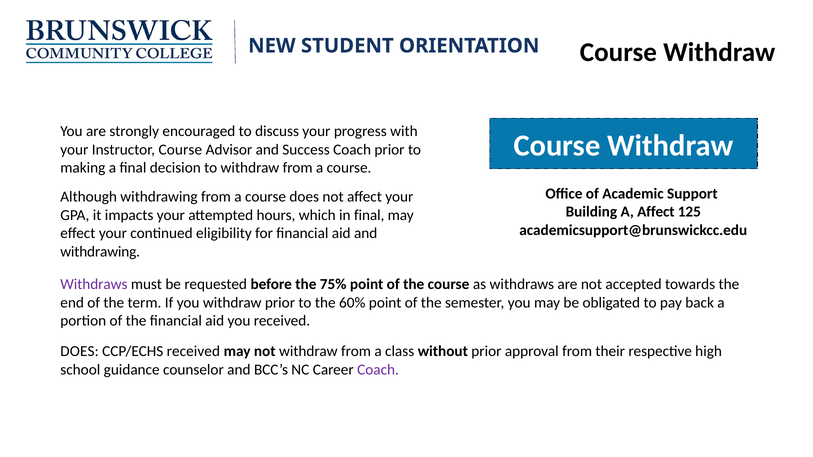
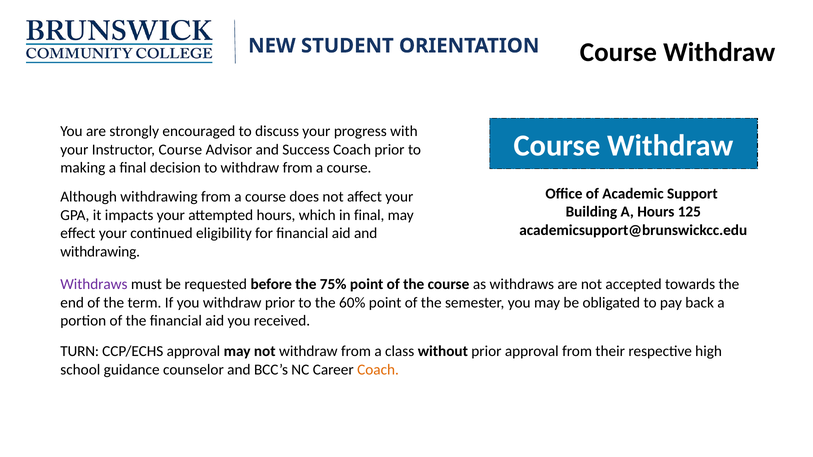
A Affect: Affect -> Hours
DOES at (80, 352): DOES -> TURN
CCP/ECHS received: received -> approval
Coach at (378, 370) colour: purple -> orange
